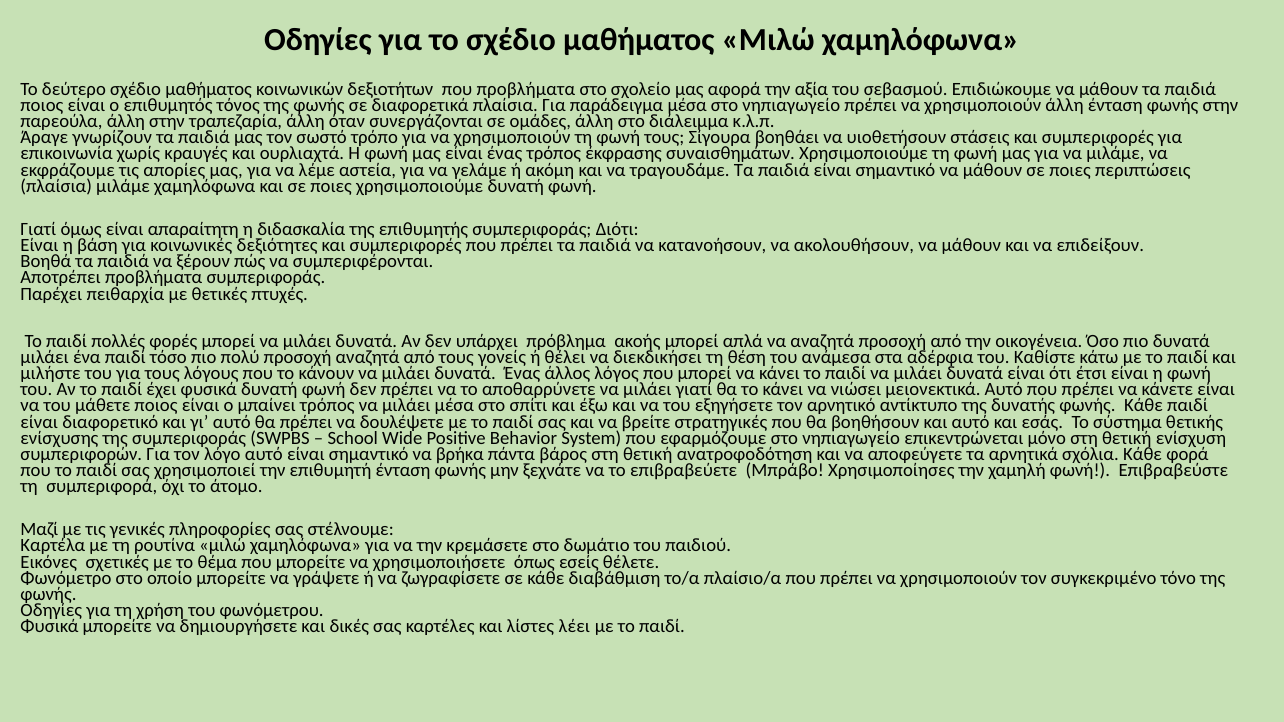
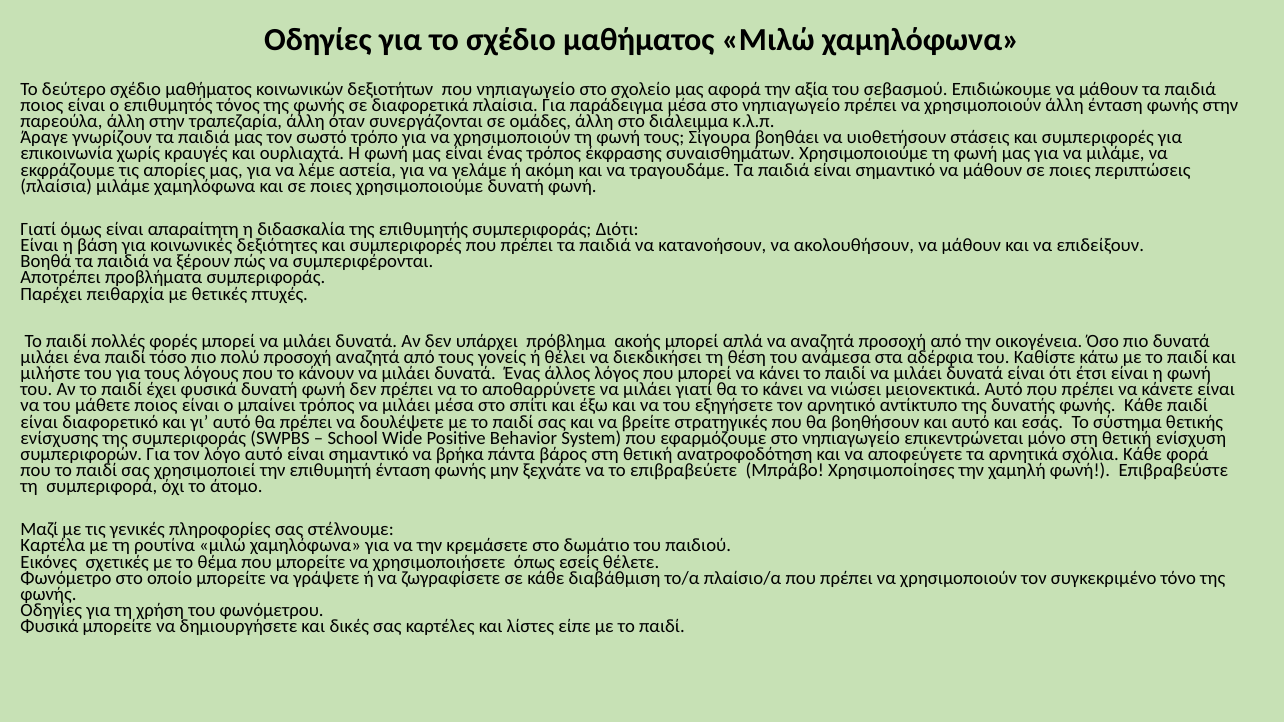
που προβλήματα: προβλήματα -> νηπιαγωγείο
λέει: λέει -> είπε
